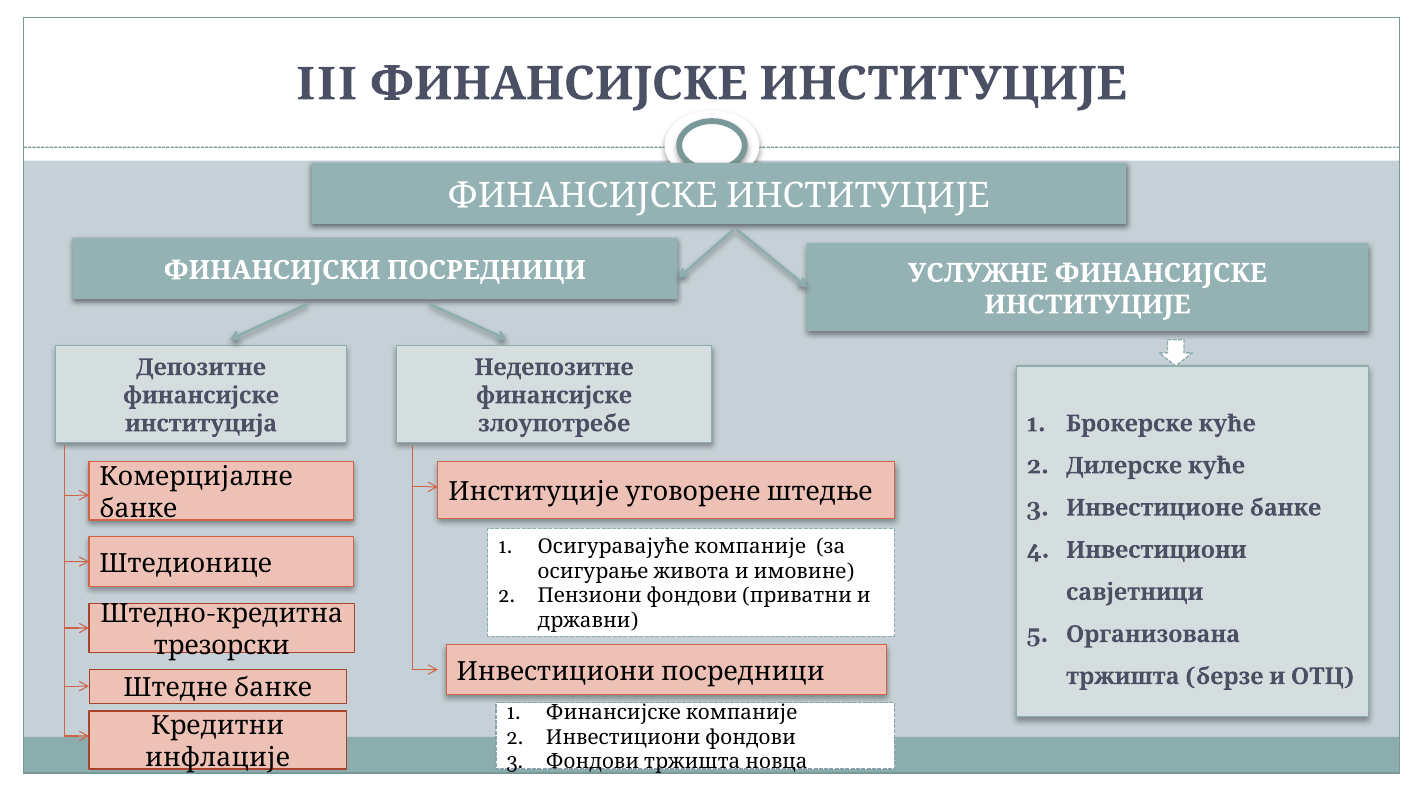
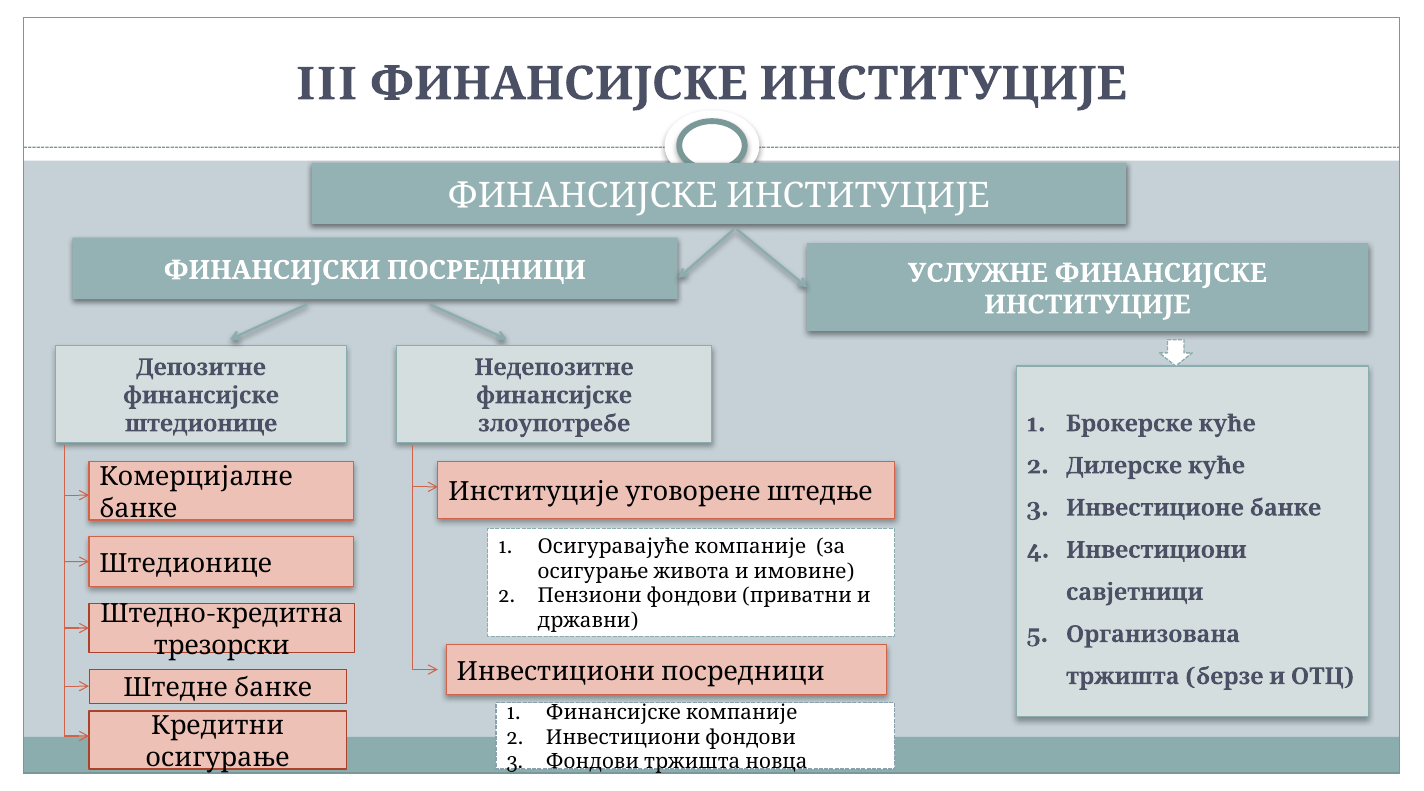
институција at (201, 424): институција -> штедионице
инфлације at (218, 758): инфлације -> осигурање
